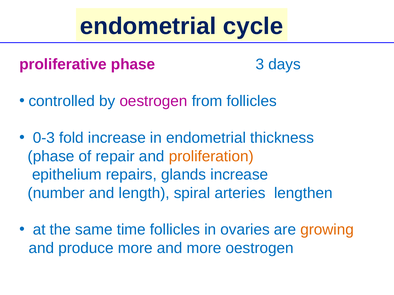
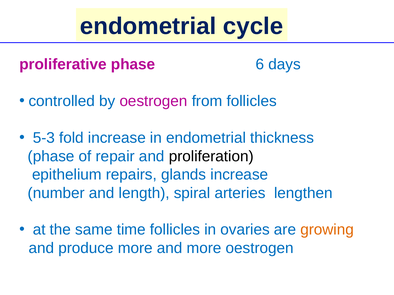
3: 3 -> 6
0-3: 0-3 -> 5-3
proliferation colour: orange -> black
